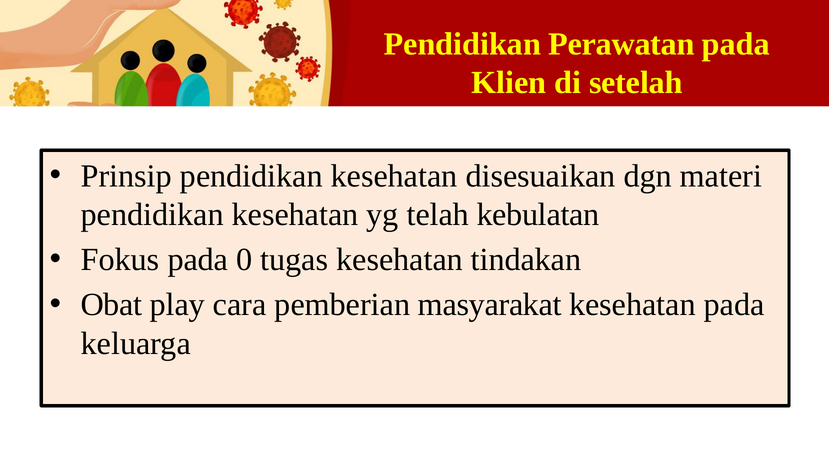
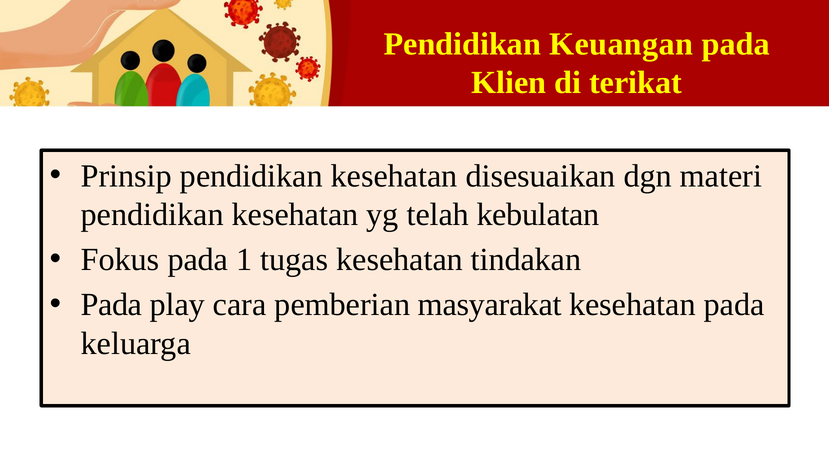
Perawatan: Perawatan -> Keuangan
setelah: setelah -> terikat
0: 0 -> 1
Obat at (111, 305): Obat -> Pada
